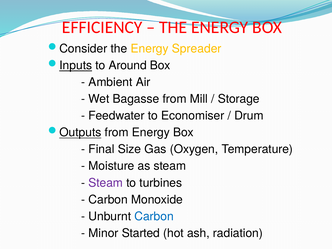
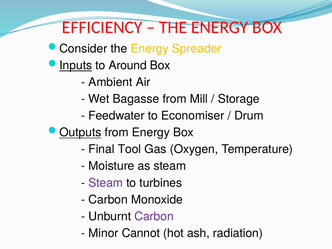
Size: Size -> Tool
Carbon at (154, 216) colour: blue -> purple
Started: Started -> Cannot
